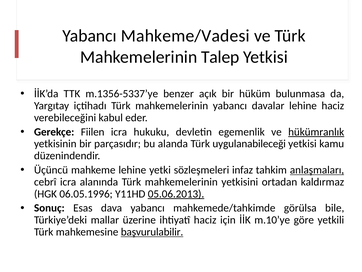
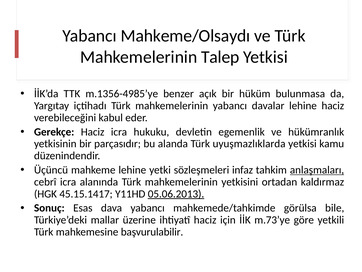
Mahkeme/Vadesi: Mahkeme/Vadesi -> Mahkeme/Olsaydı
m.1356-5337’ye: m.1356-5337’ye -> m.1356-4985’ye
Gerekçe Fiilen: Fiilen -> Haciz
hükümranlık underline: present -> none
uygulanabileceği: uygulanabileceği -> uyuşmazlıklarda
06.05.1996: 06.05.1996 -> 45.15.1417
m.10’ye: m.10’ye -> m.73’ye
başvurulabilir underline: present -> none
